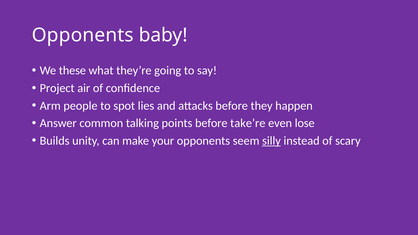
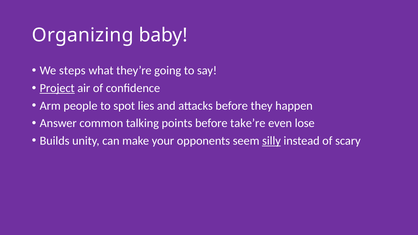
Opponents at (83, 35): Opponents -> Organizing
these: these -> steps
Project underline: none -> present
